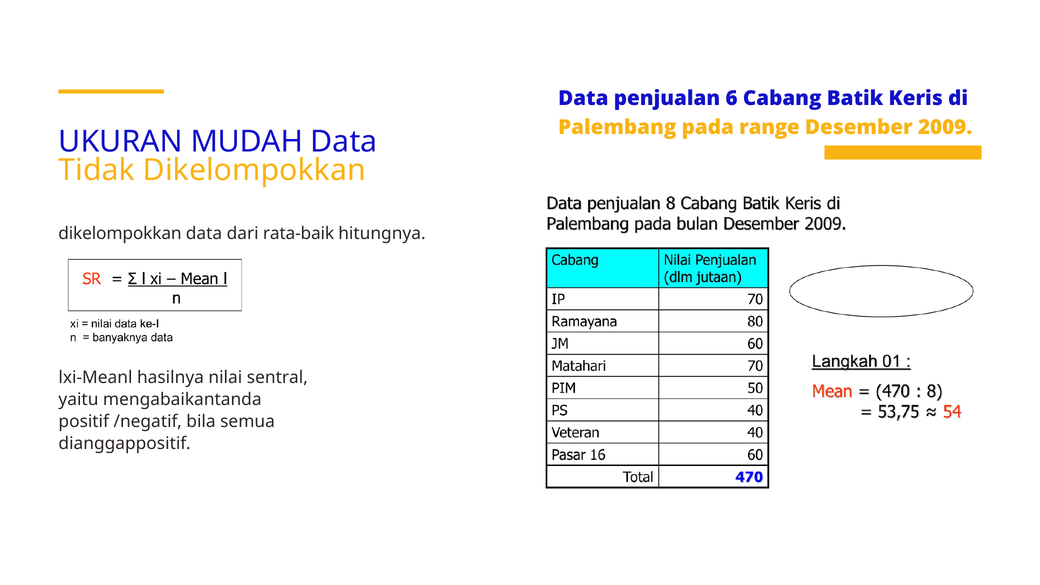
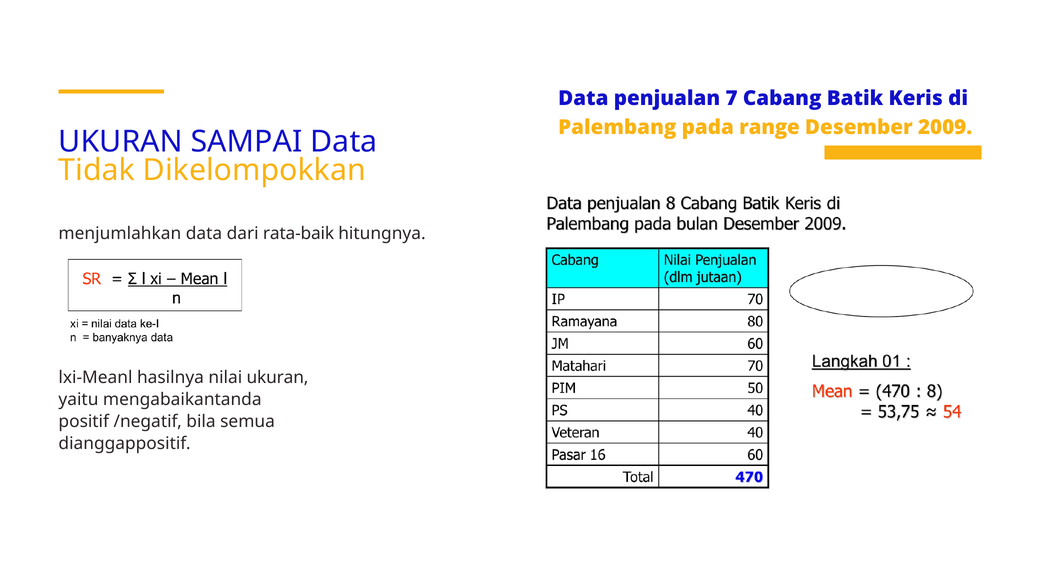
6: 6 -> 7
MUDAH: MUDAH -> SAMPAI
dikelompokkan at (120, 234): dikelompokkan -> menjumlahkan
nilai sentral: sentral -> ukuran
